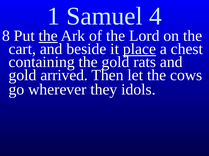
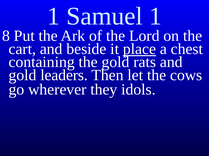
Samuel 4: 4 -> 1
the at (48, 36) underline: present -> none
arrived: arrived -> leaders
